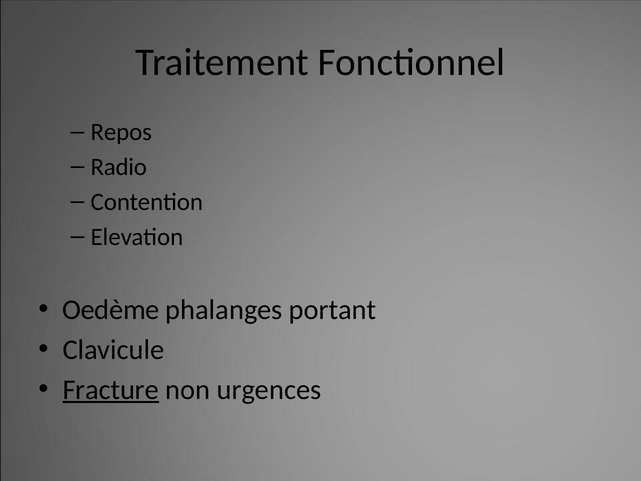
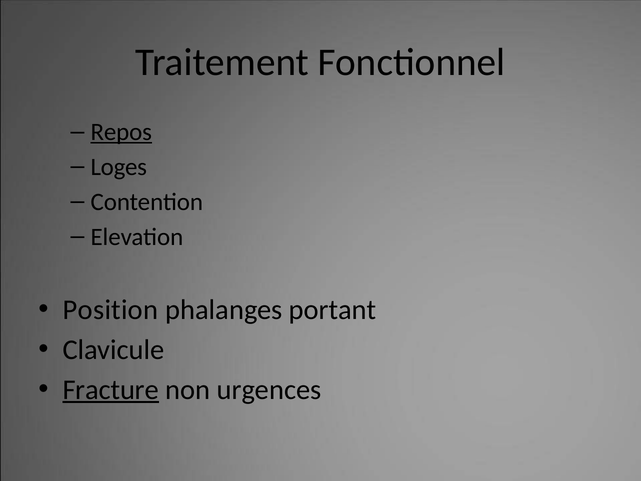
Repos underline: none -> present
Radio: Radio -> Loges
Oedème: Oedème -> Position
